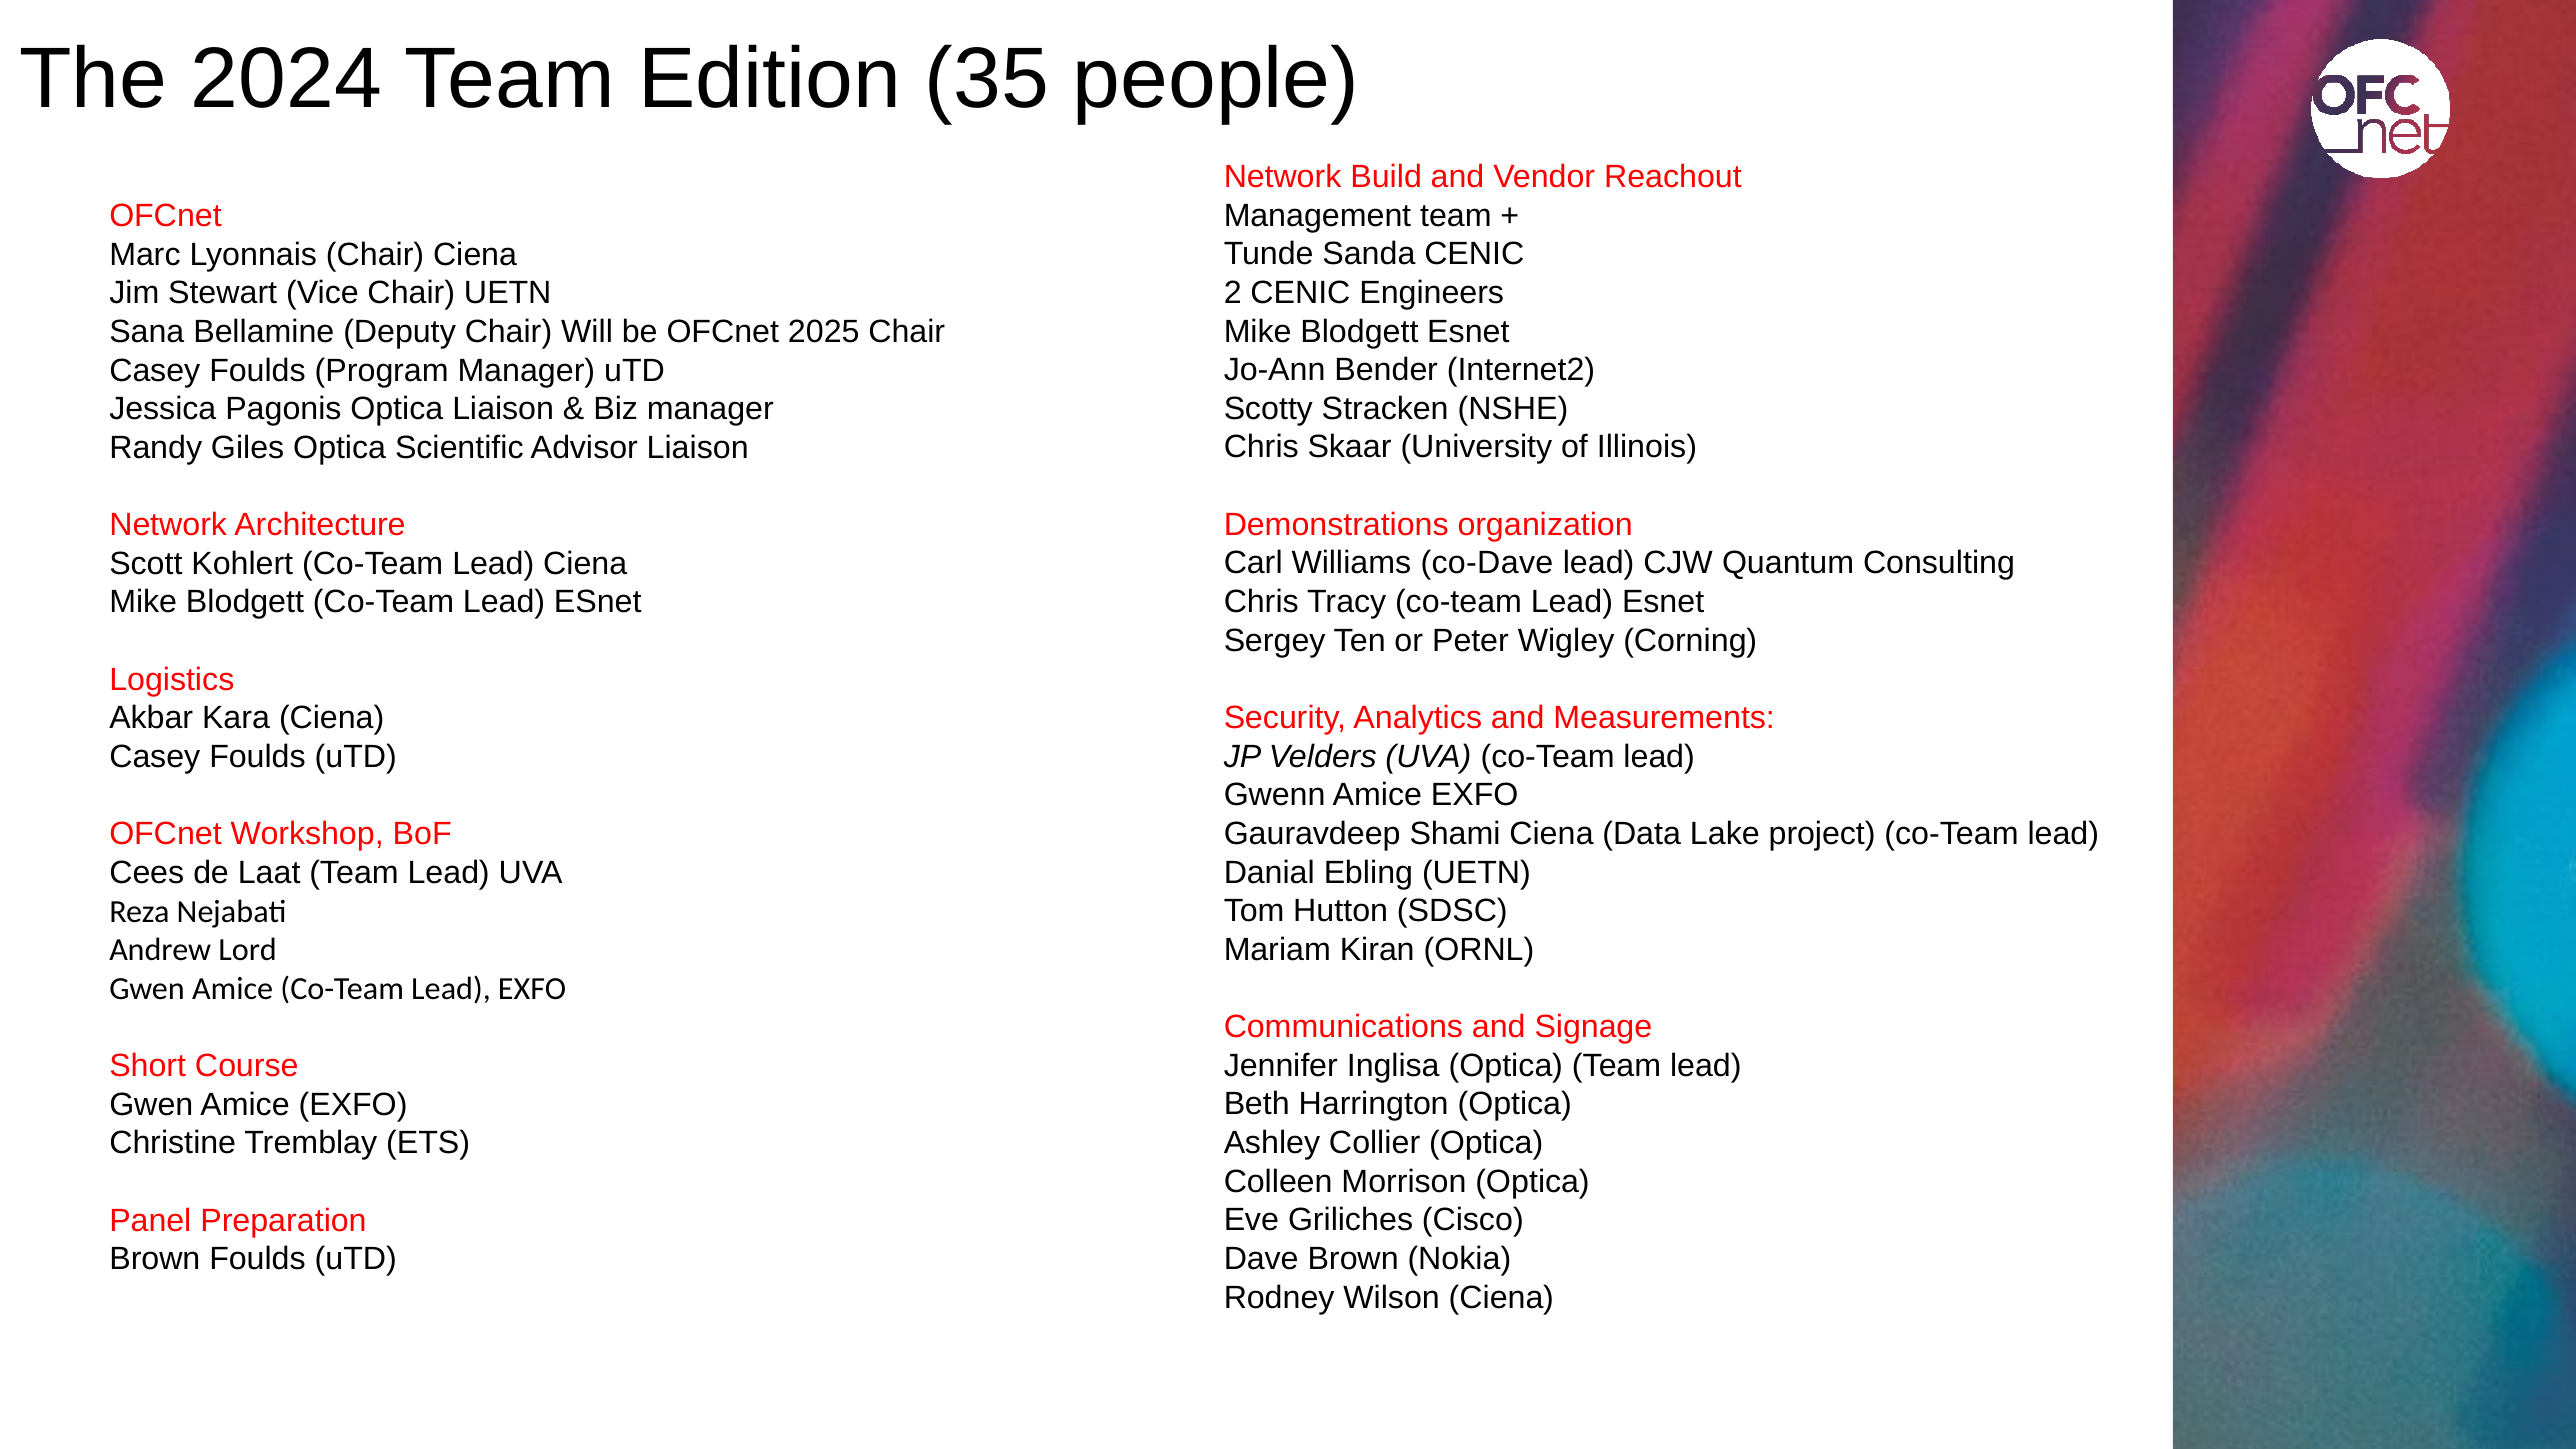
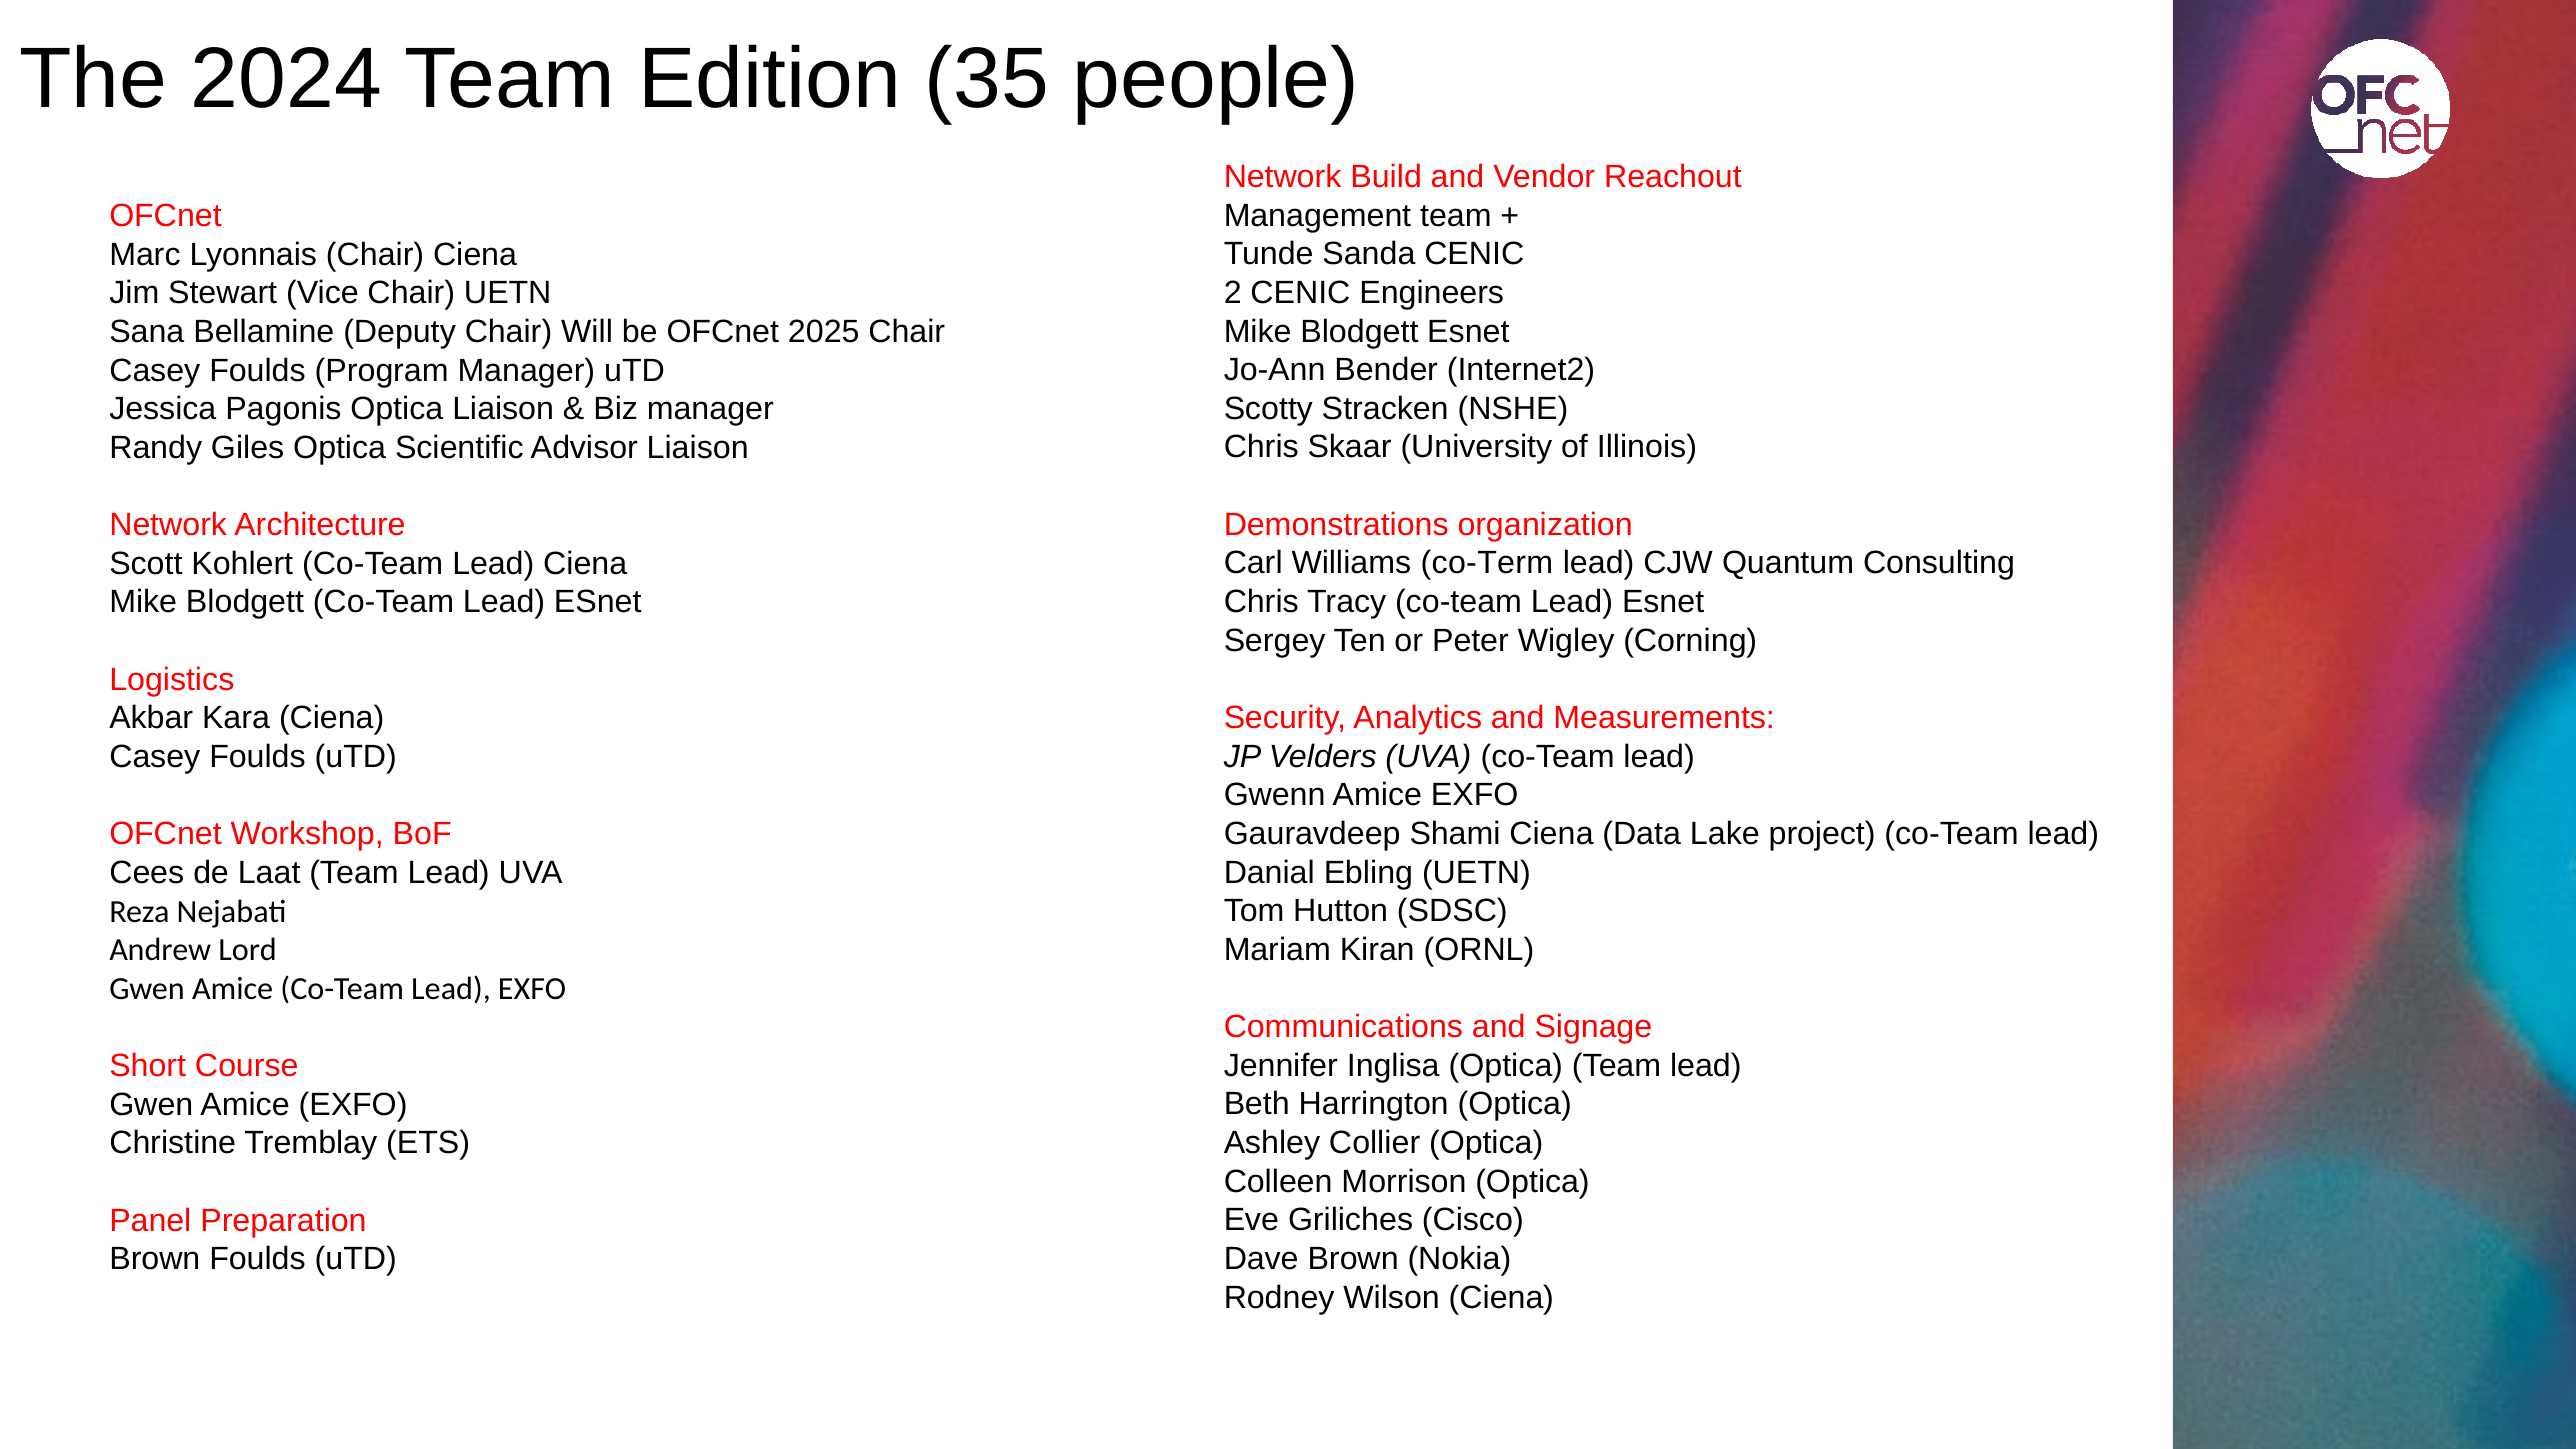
co-Dave: co-Dave -> co-Term
